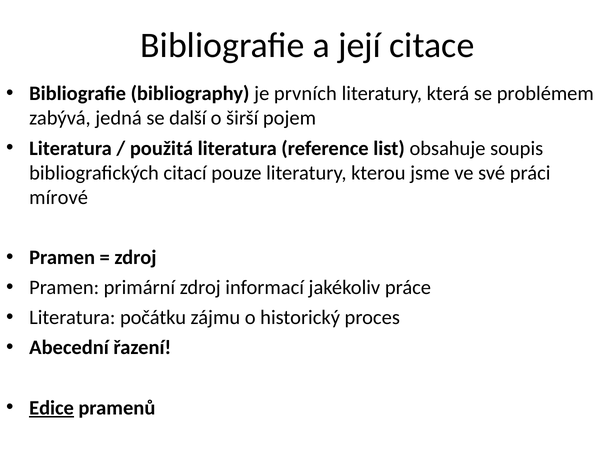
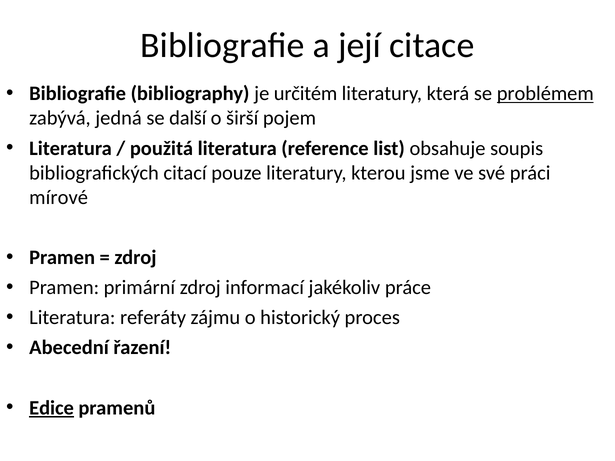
prvních: prvních -> určitém
problémem underline: none -> present
počátku: počátku -> referáty
